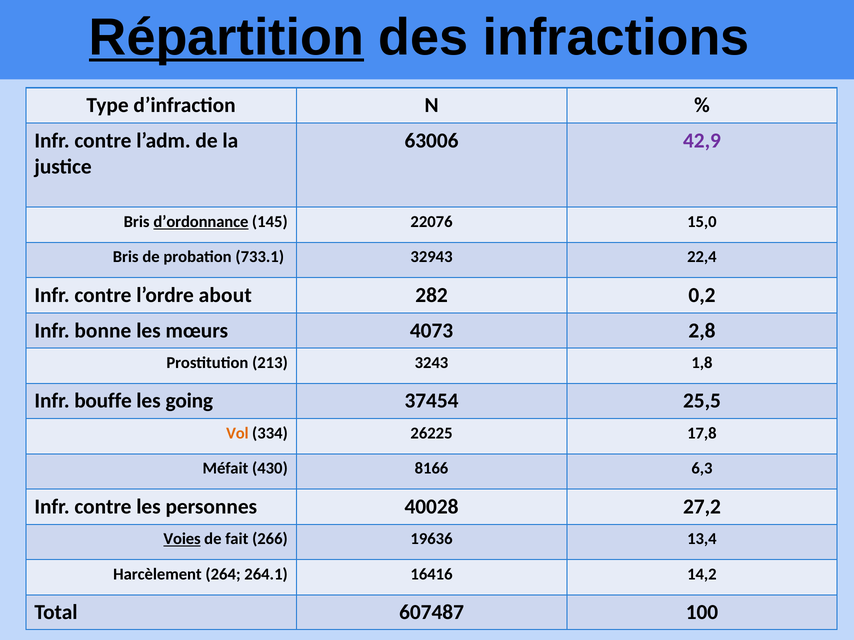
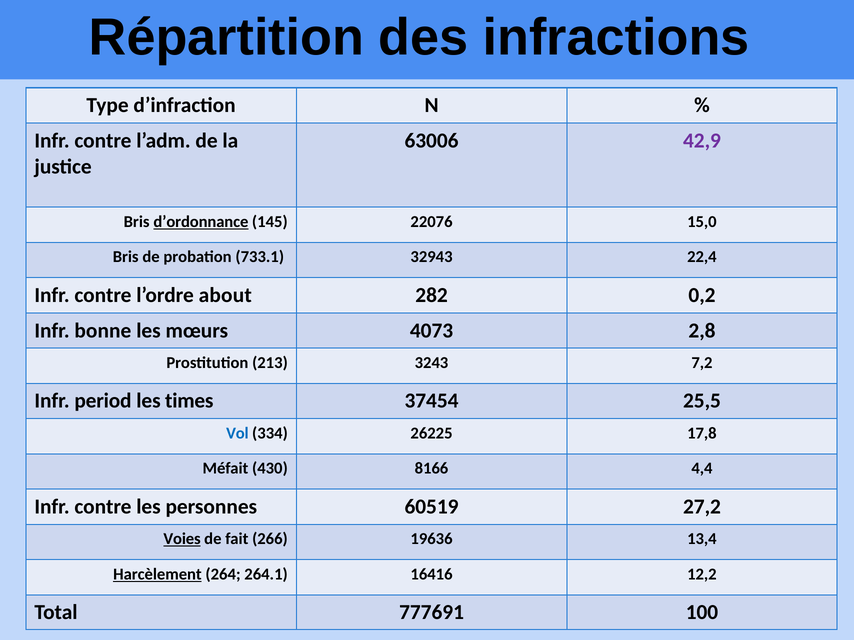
Répartition underline: present -> none
1,8: 1,8 -> 7,2
bouffe: bouffe -> period
going: going -> times
Vol colour: orange -> blue
6,3: 6,3 -> 4,4
40028: 40028 -> 60519
Harcèlement underline: none -> present
14,2: 14,2 -> 12,2
607487: 607487 -> 777691
